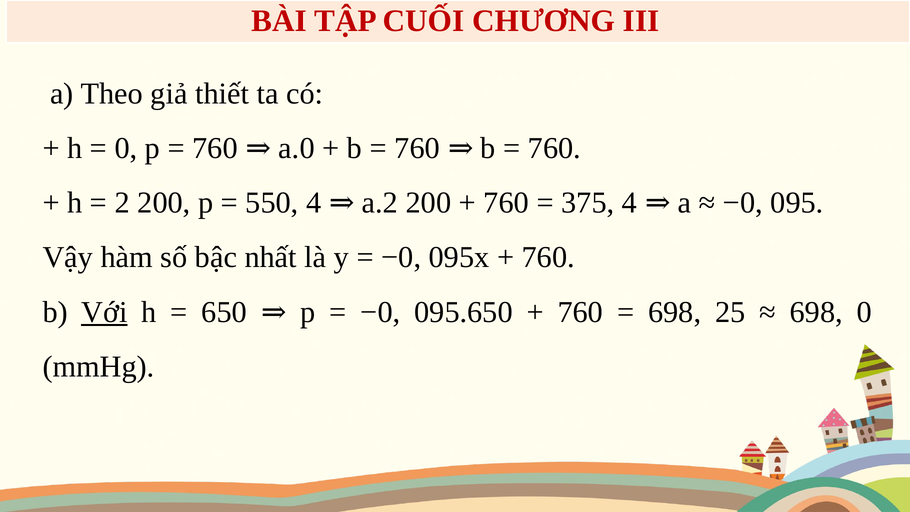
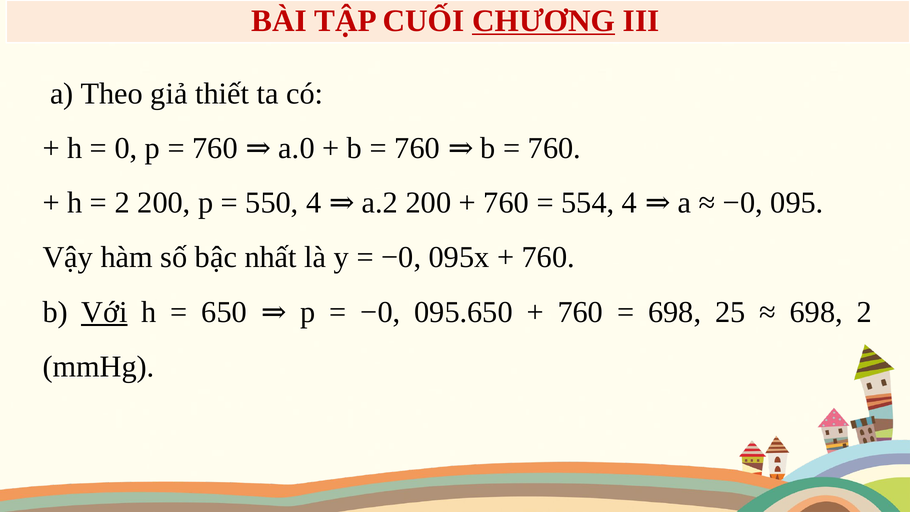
CHƯƠNG underline: none -> present
375: 375 -> 554
698 0: 0 -> 2
